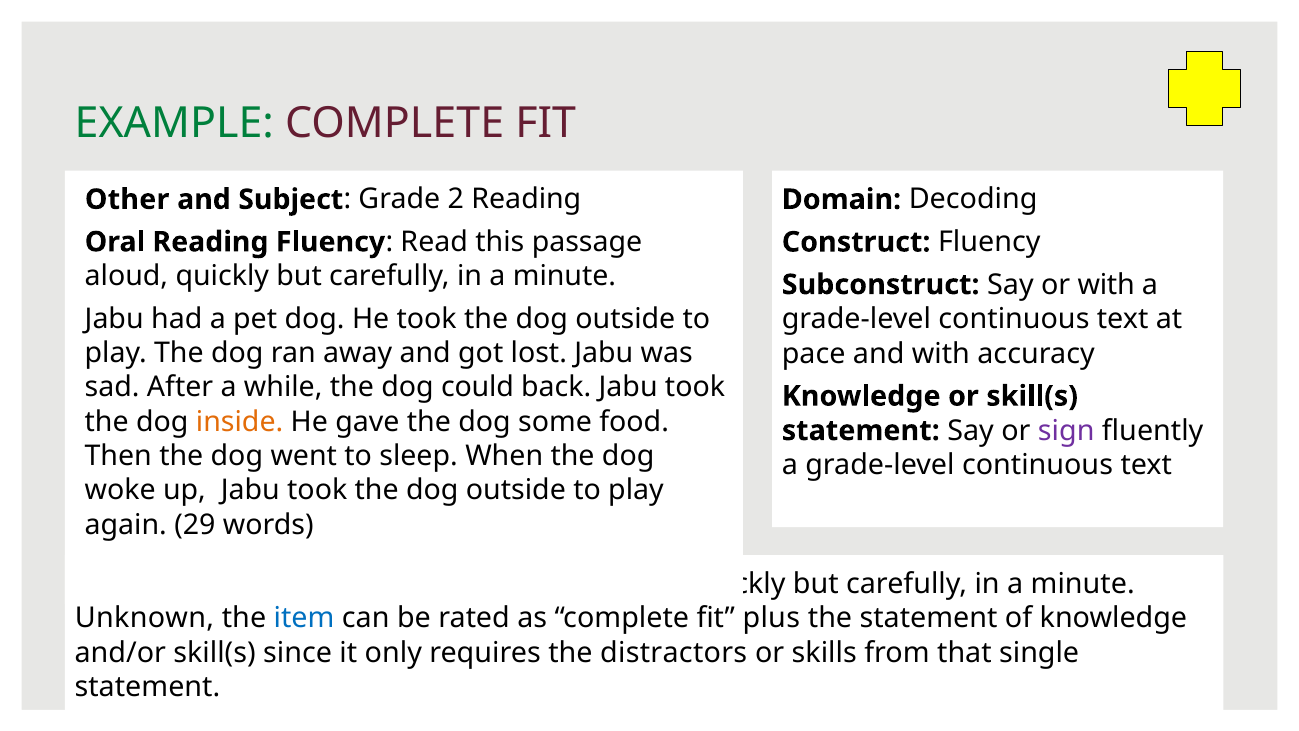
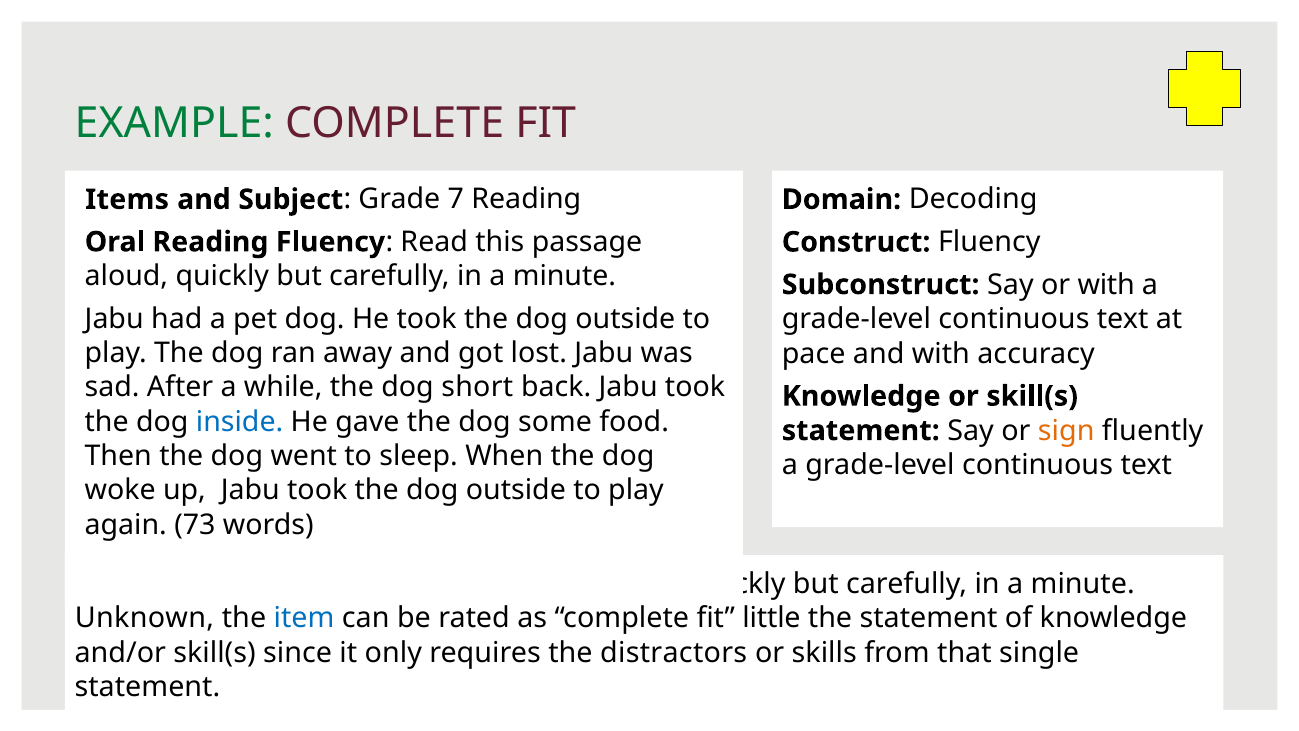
Other: Other -> Items
2: 2 -> 7
could: could -> short
inside colour: orange -> blue
sign colour: purple -> orange
29: 29 -> 73
plus: plus -> little
